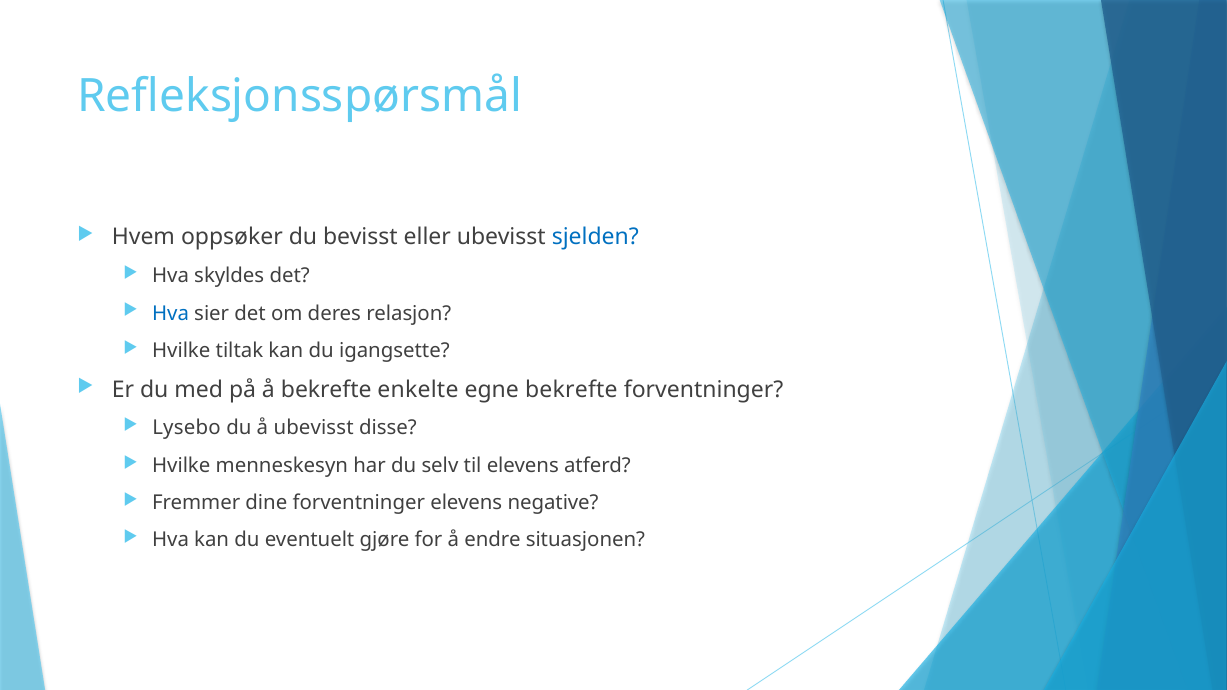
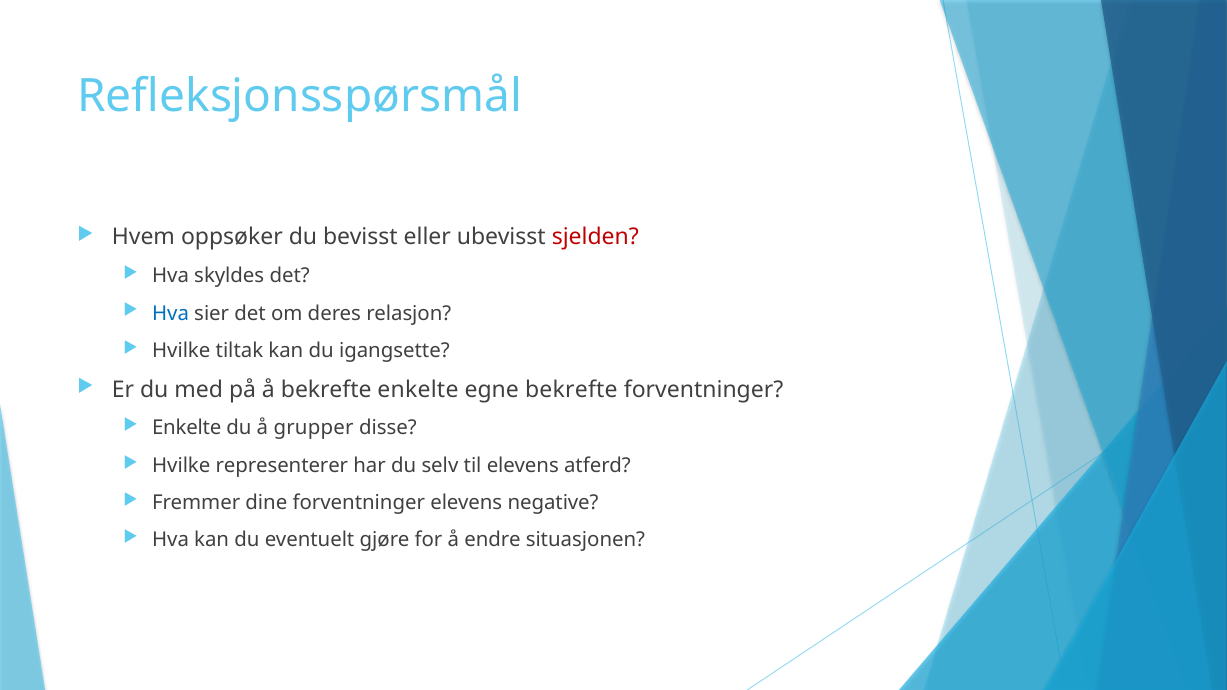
sjelden colour: blue -> red
Lysebo at (186, 428): Lysebo -> Enkelte
å ubevisst: ubevisst -> grupper
menneskesyn: menneskesyn -> representerer
